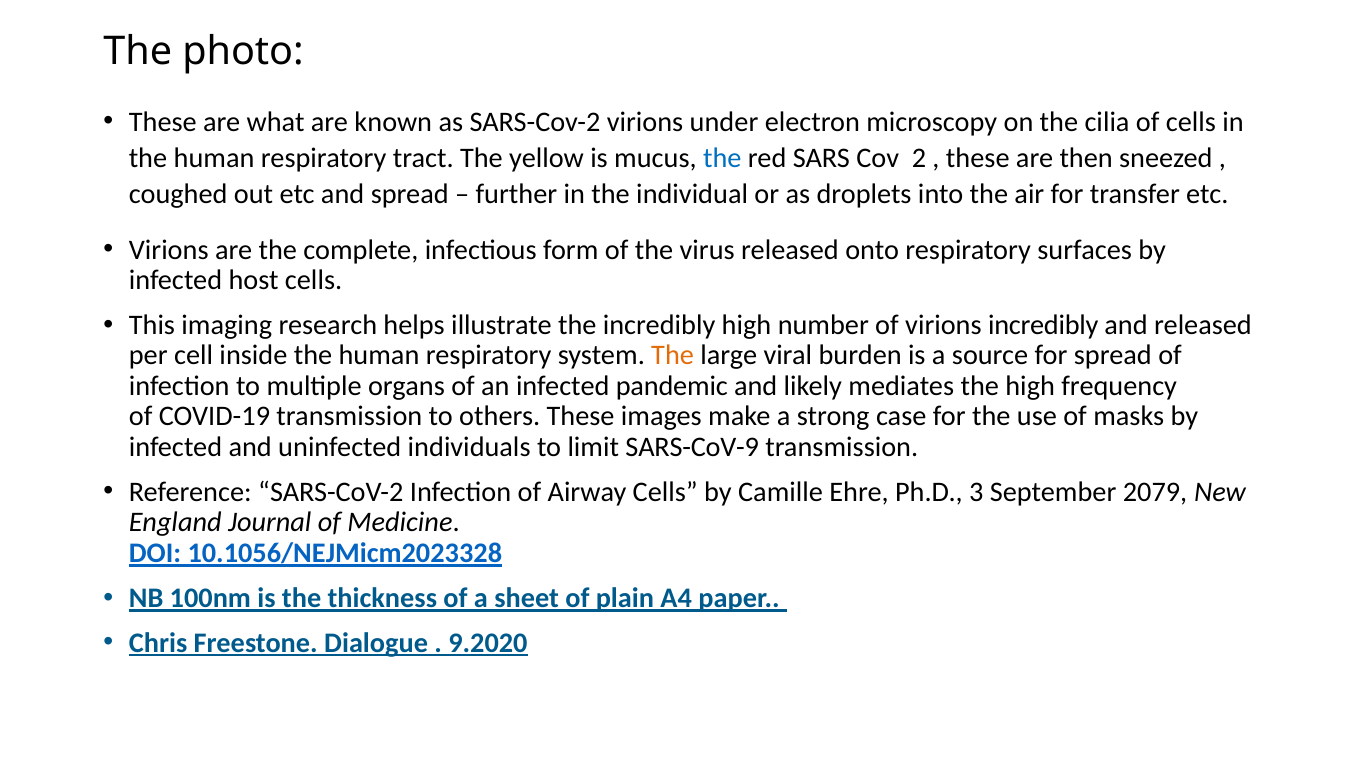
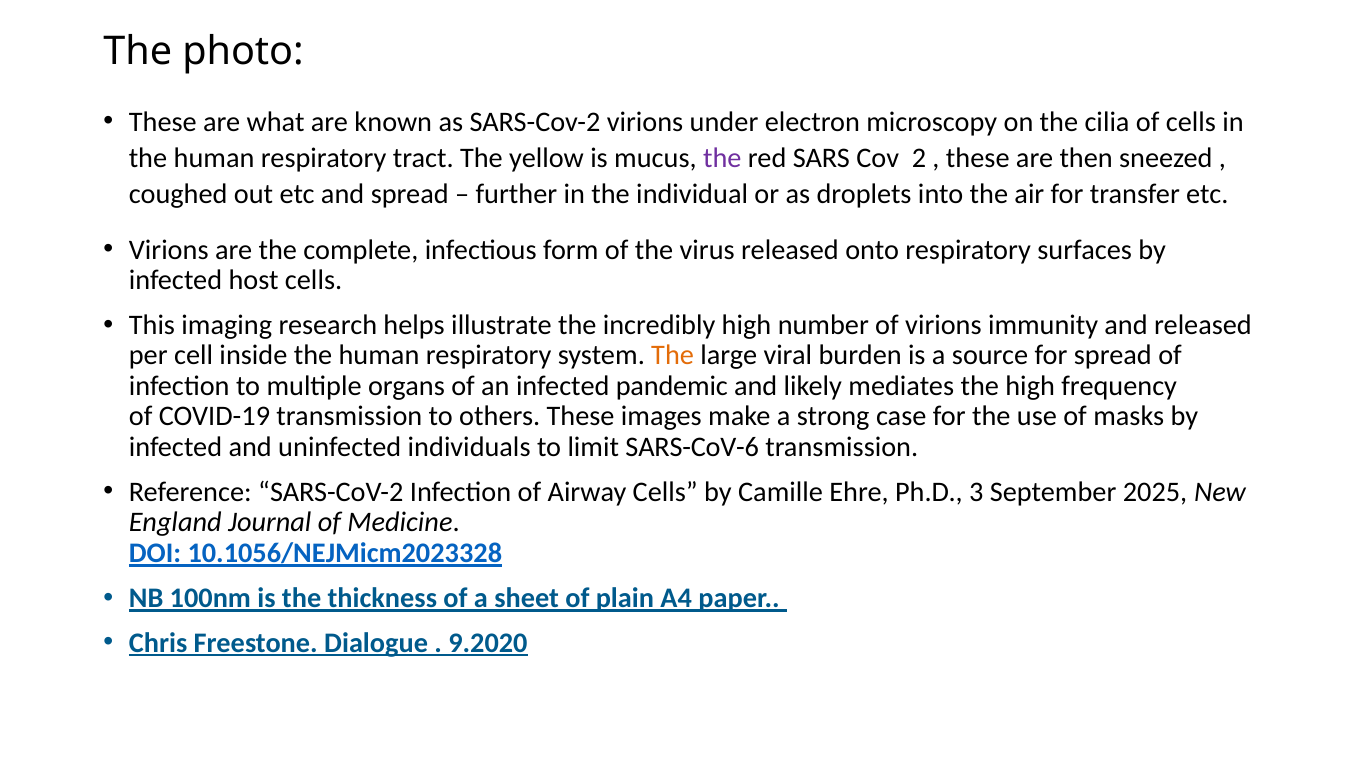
the at (722, 158) colour: blue -> purple
virions incredibly: incredibly -> immunity
SARS-CoV-9: SARS-CoV-9 -> SARS-CoV-6
2079: 2079 -> 2025
